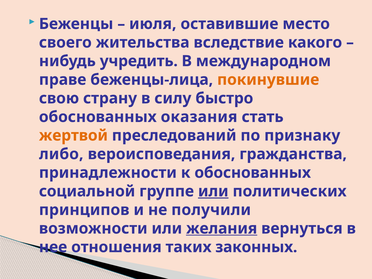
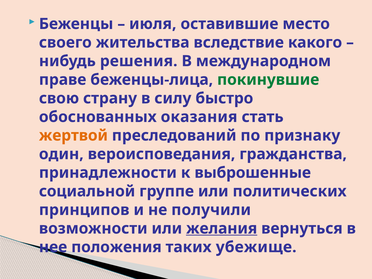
учредить: учредить -> решения
покинувшие colour: orange -> green
либо: либо -> один
к обоснованных: обоснованных -> выброшенные
или at (213, 191) underline: present -> none
отношения: отношения -> положения
законных: законных -> убежище
